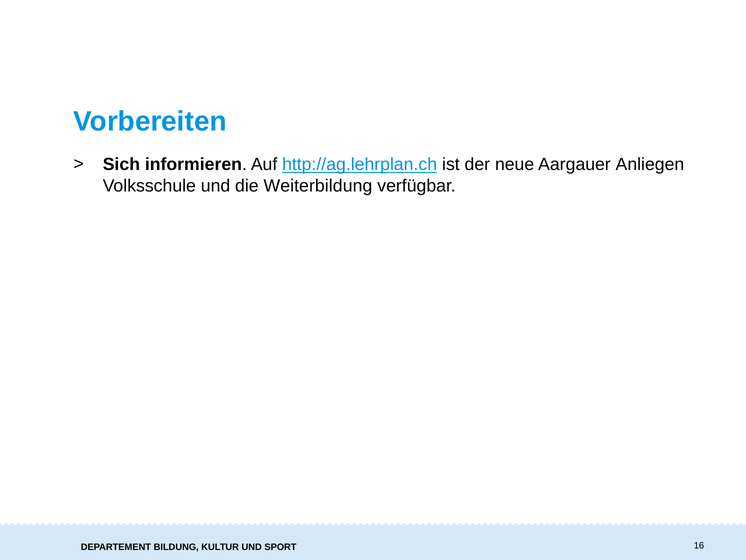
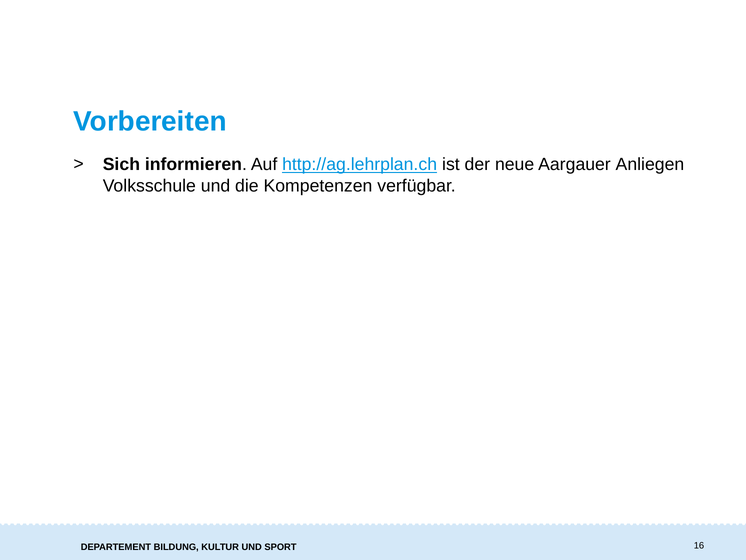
Weiterbildung: Weiterbildung -> Kompetenzen
